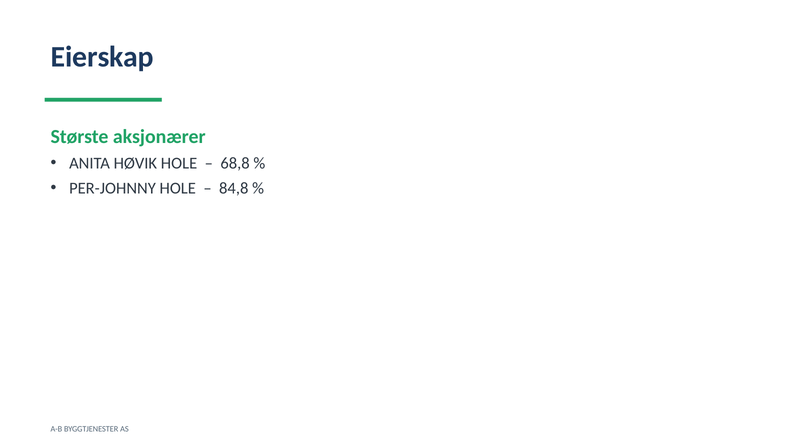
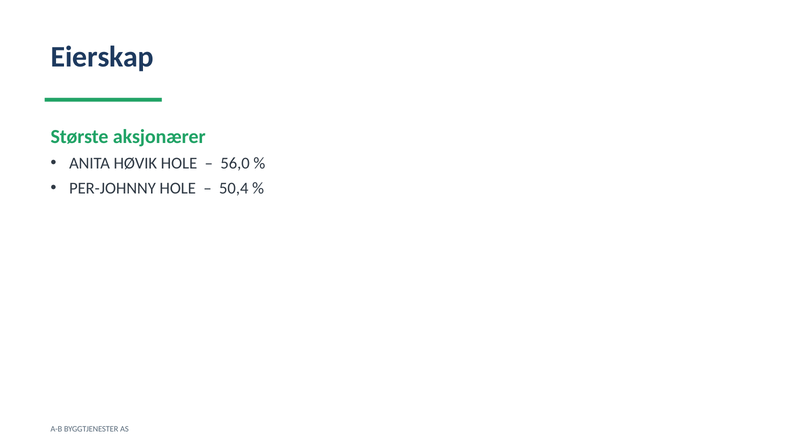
68,8: 68,8 -> 56,0
84,8: 84,8 -> 50,4
